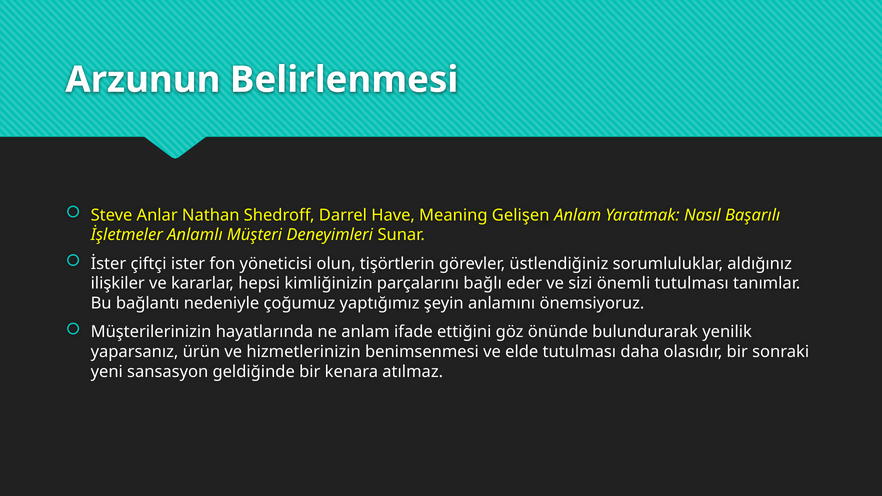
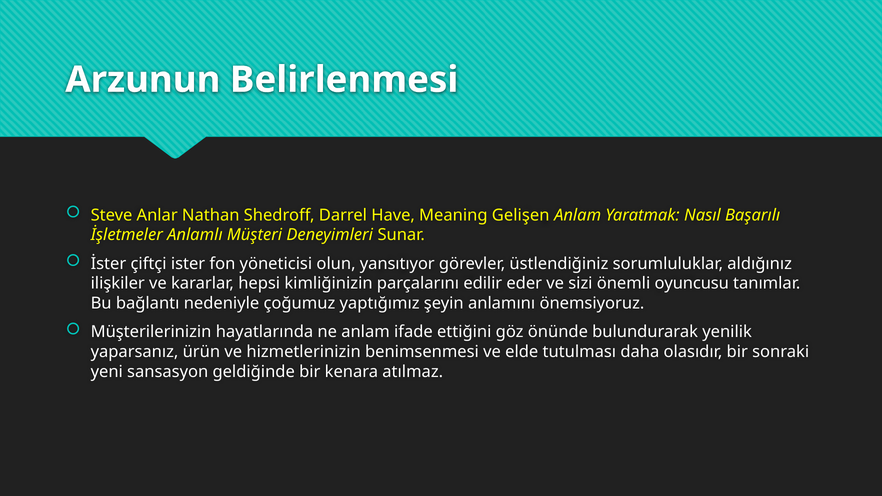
tişörtlerin: tişörtlerin -> yansıtıyor
bağlı: bağlı -> edilir
önemli tutulması: tutulması -> oyuncusu
